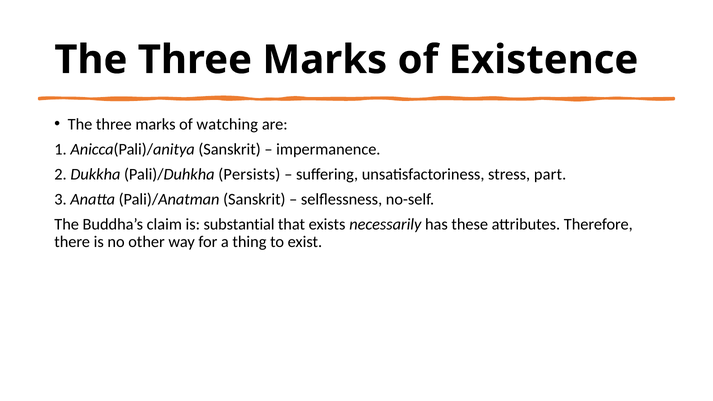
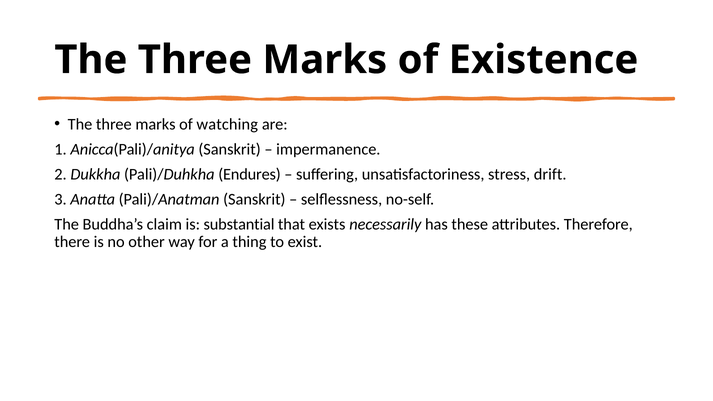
Persists: Persists -> Endures
part: part -> drift
